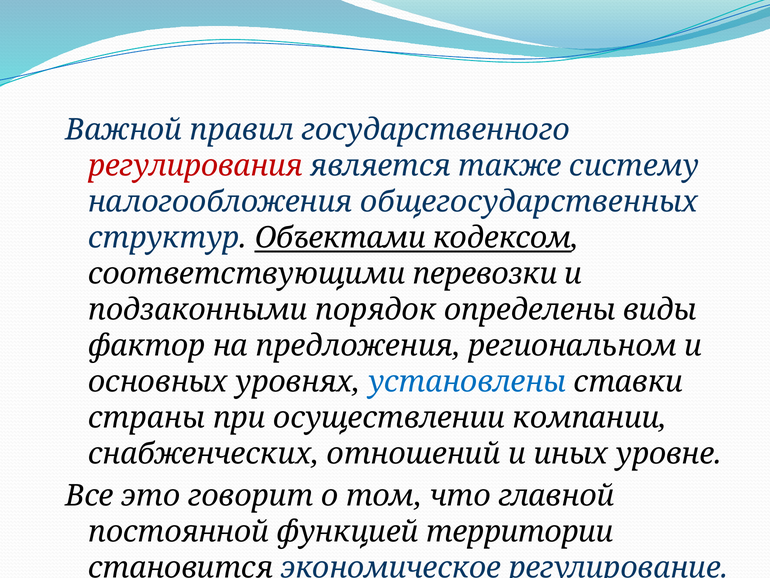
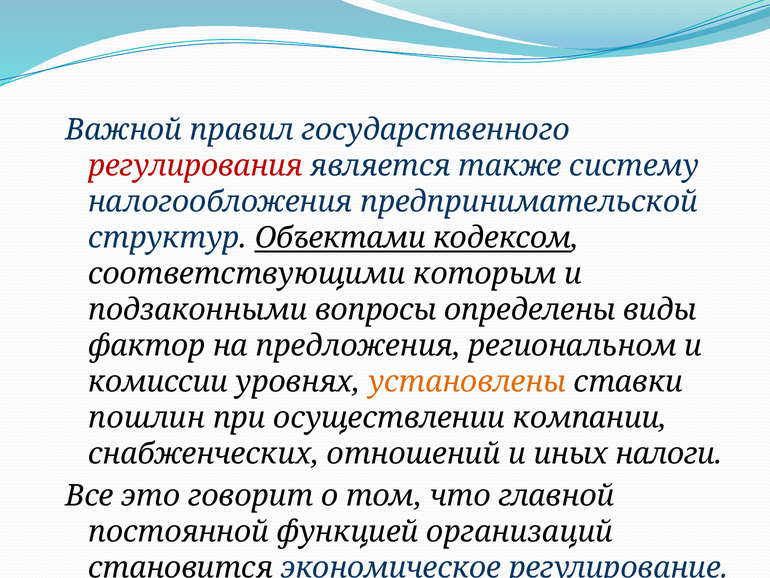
общегосударственных: общегосударственных -> предпринимательской
перевозки: перевозки -> которым
порядок: порядок -> вопросы
основных: основных -> комиссии
установлены colour: blue -> orange
страны: страны -> пошлин
уровне: уровне -> налоги
территории: территории -> организаций
